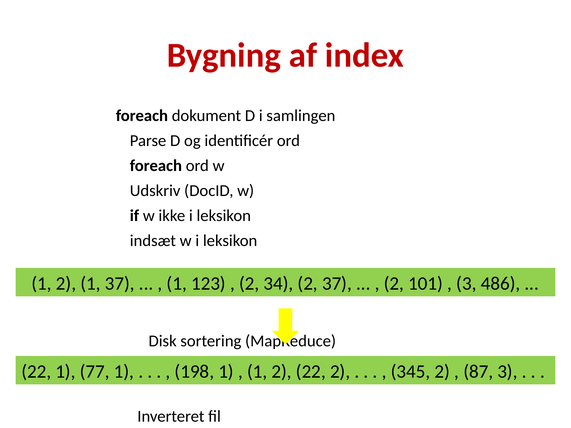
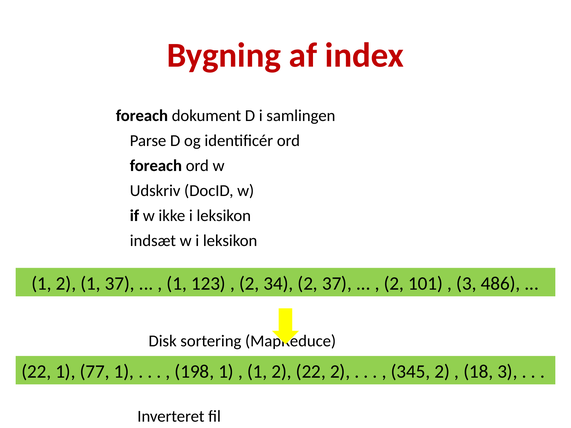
87: 87 -> 18
